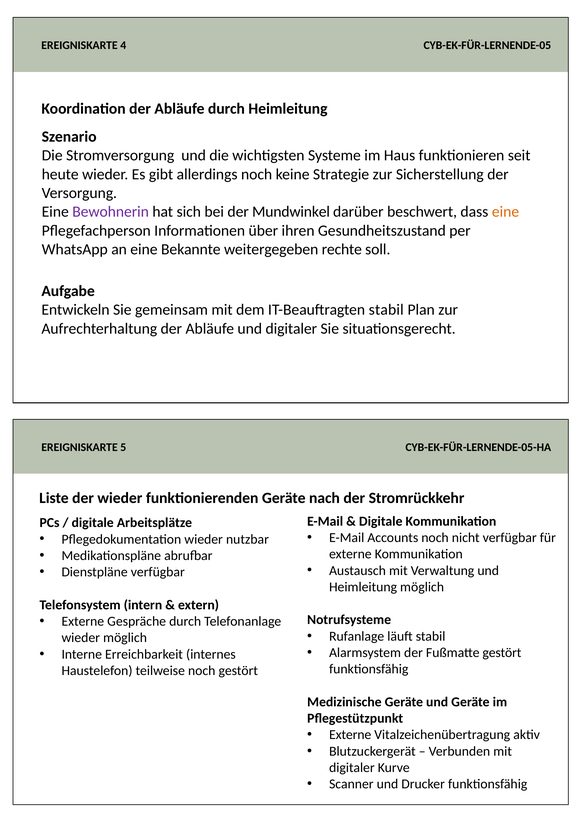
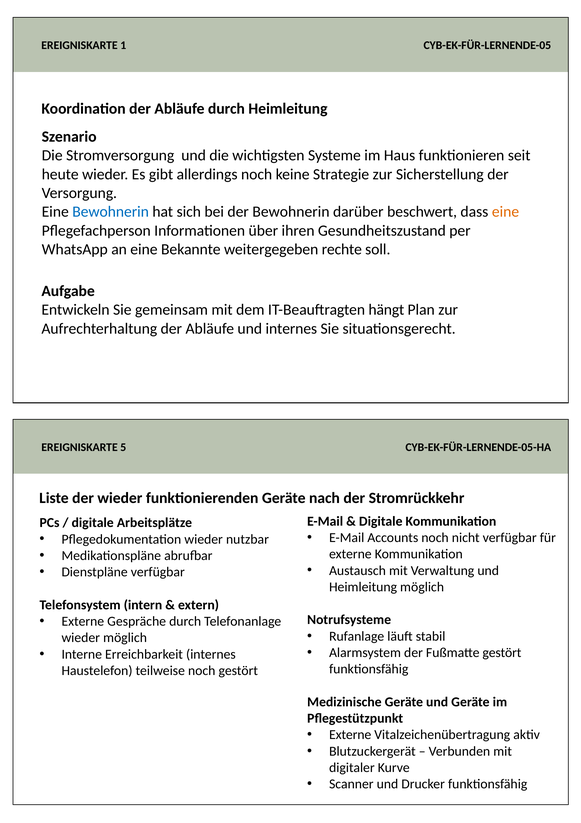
4: 4 -> 1
Bewohnerin at (111, 212) colour: purple -> blue
der Mundwinkel: Mundwinkel -> Bewohnerin
IT-Beauftragten stabil: stabil -> hängt
und digitaler: digitaler -> internes
